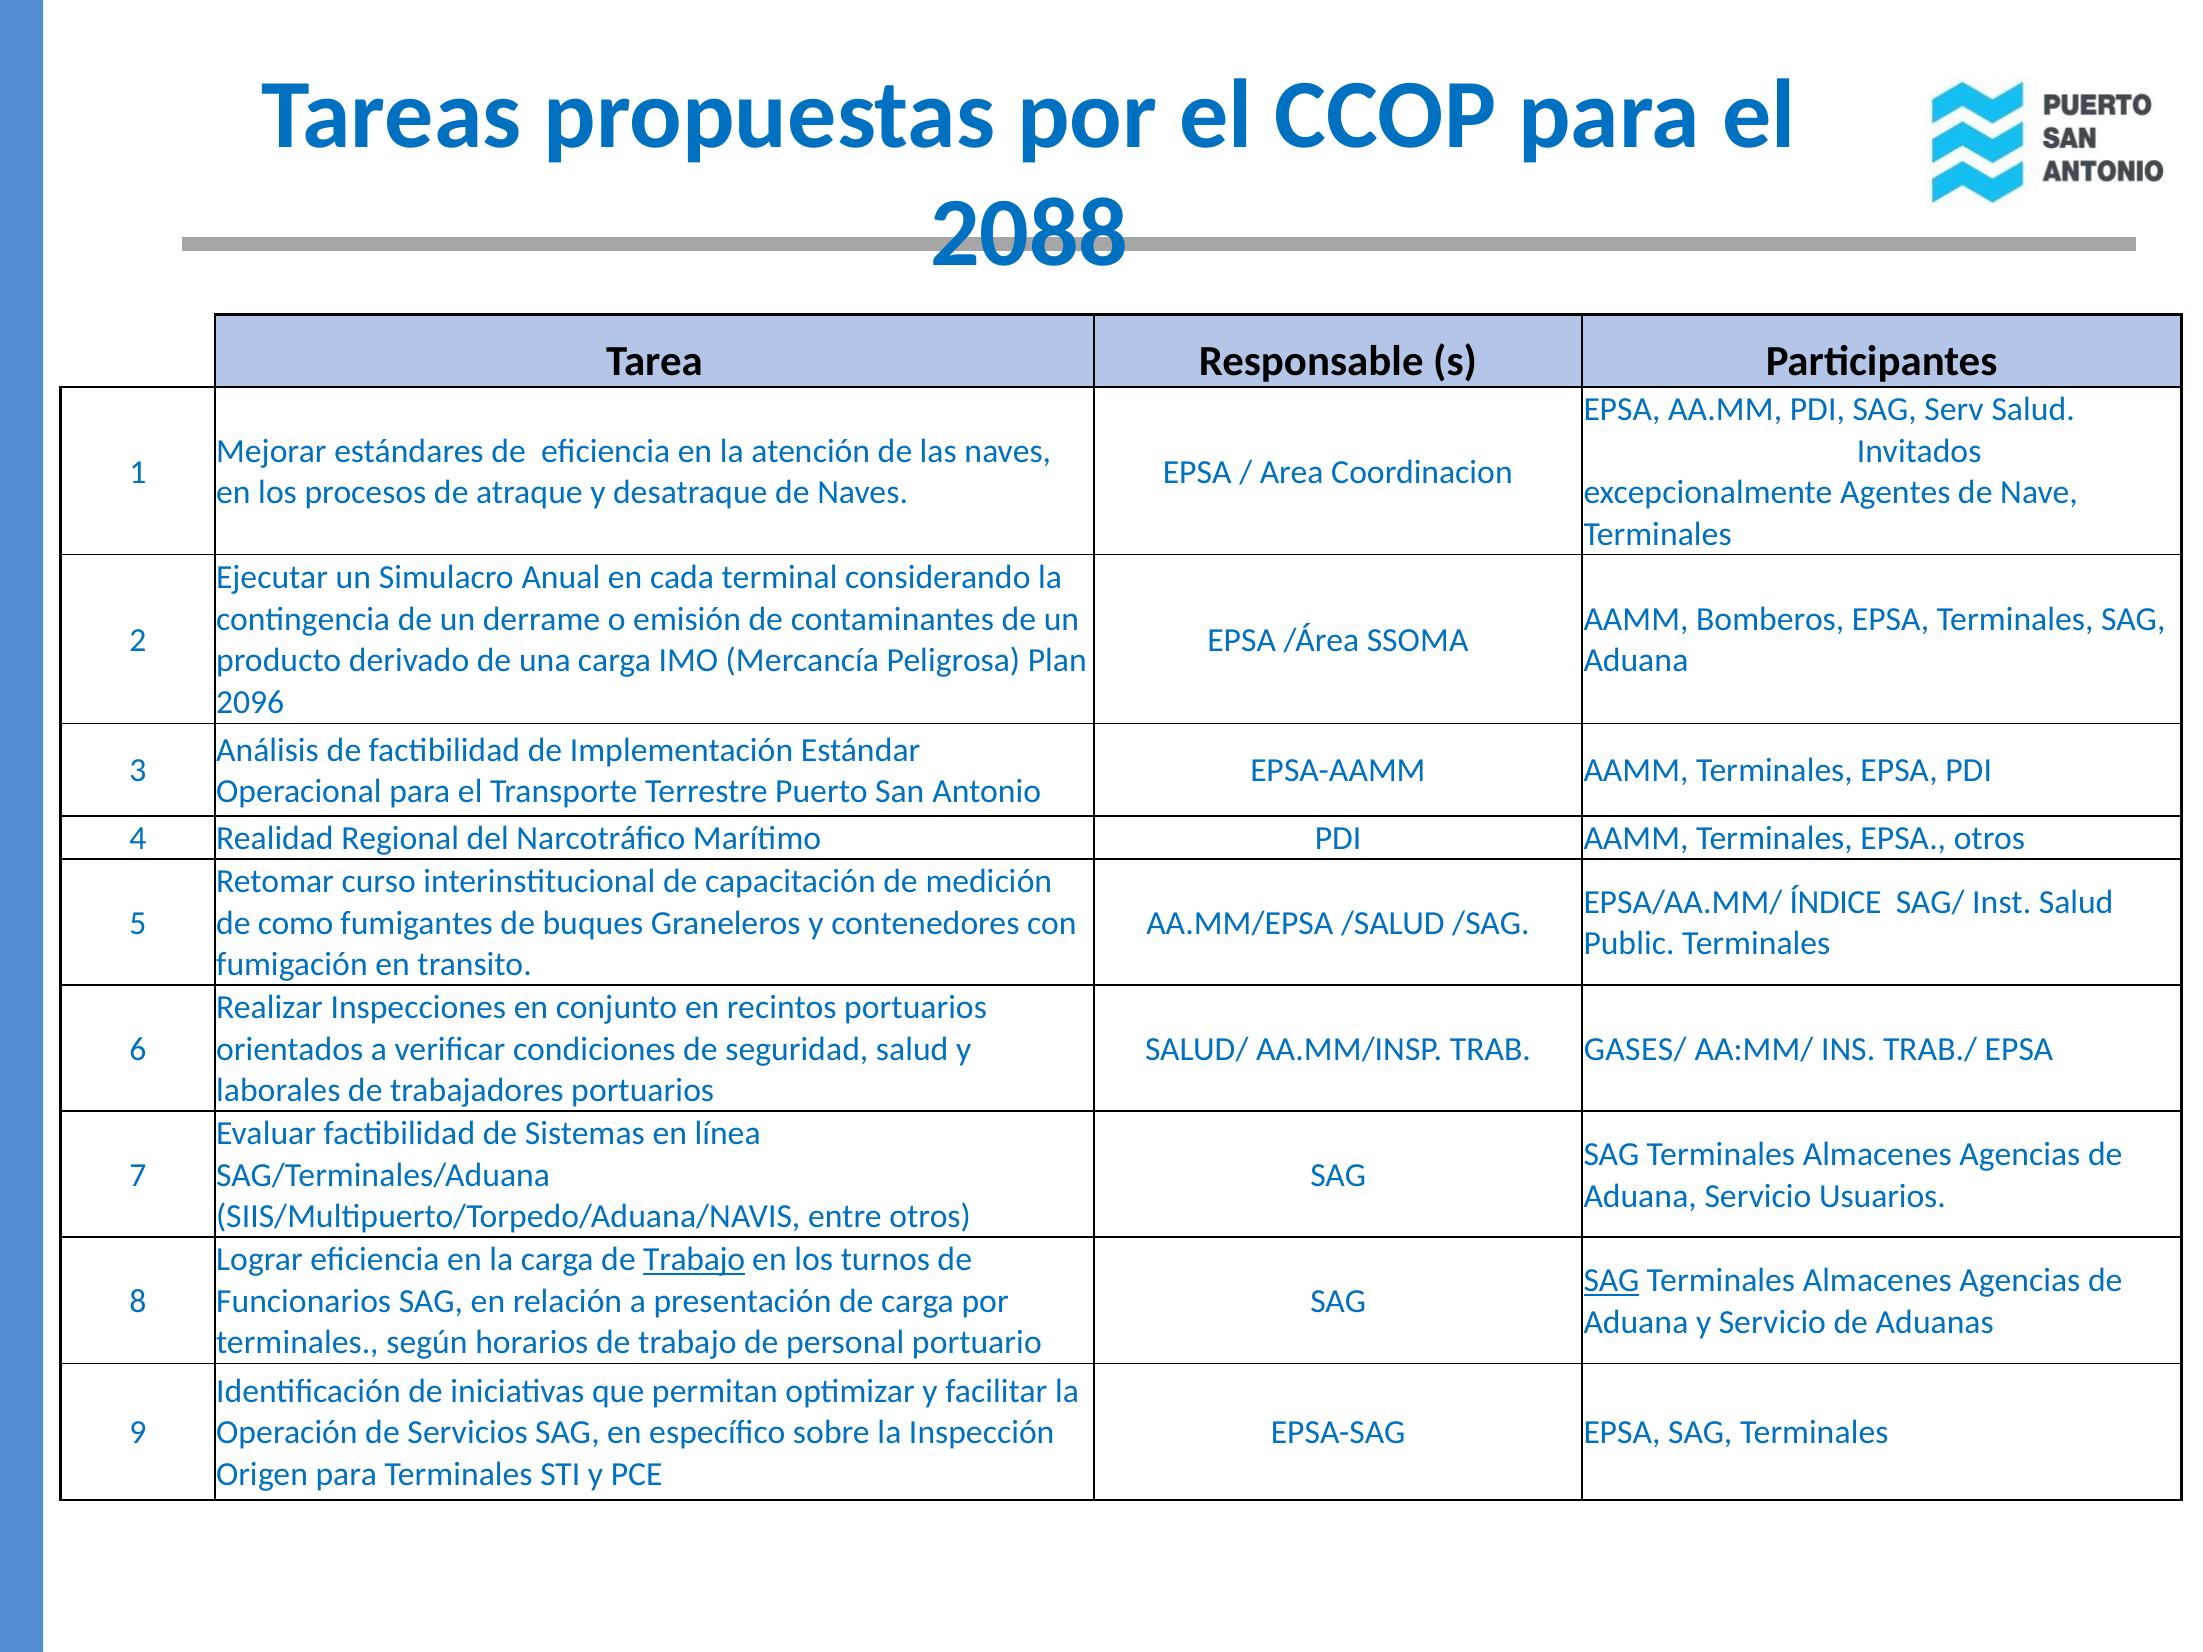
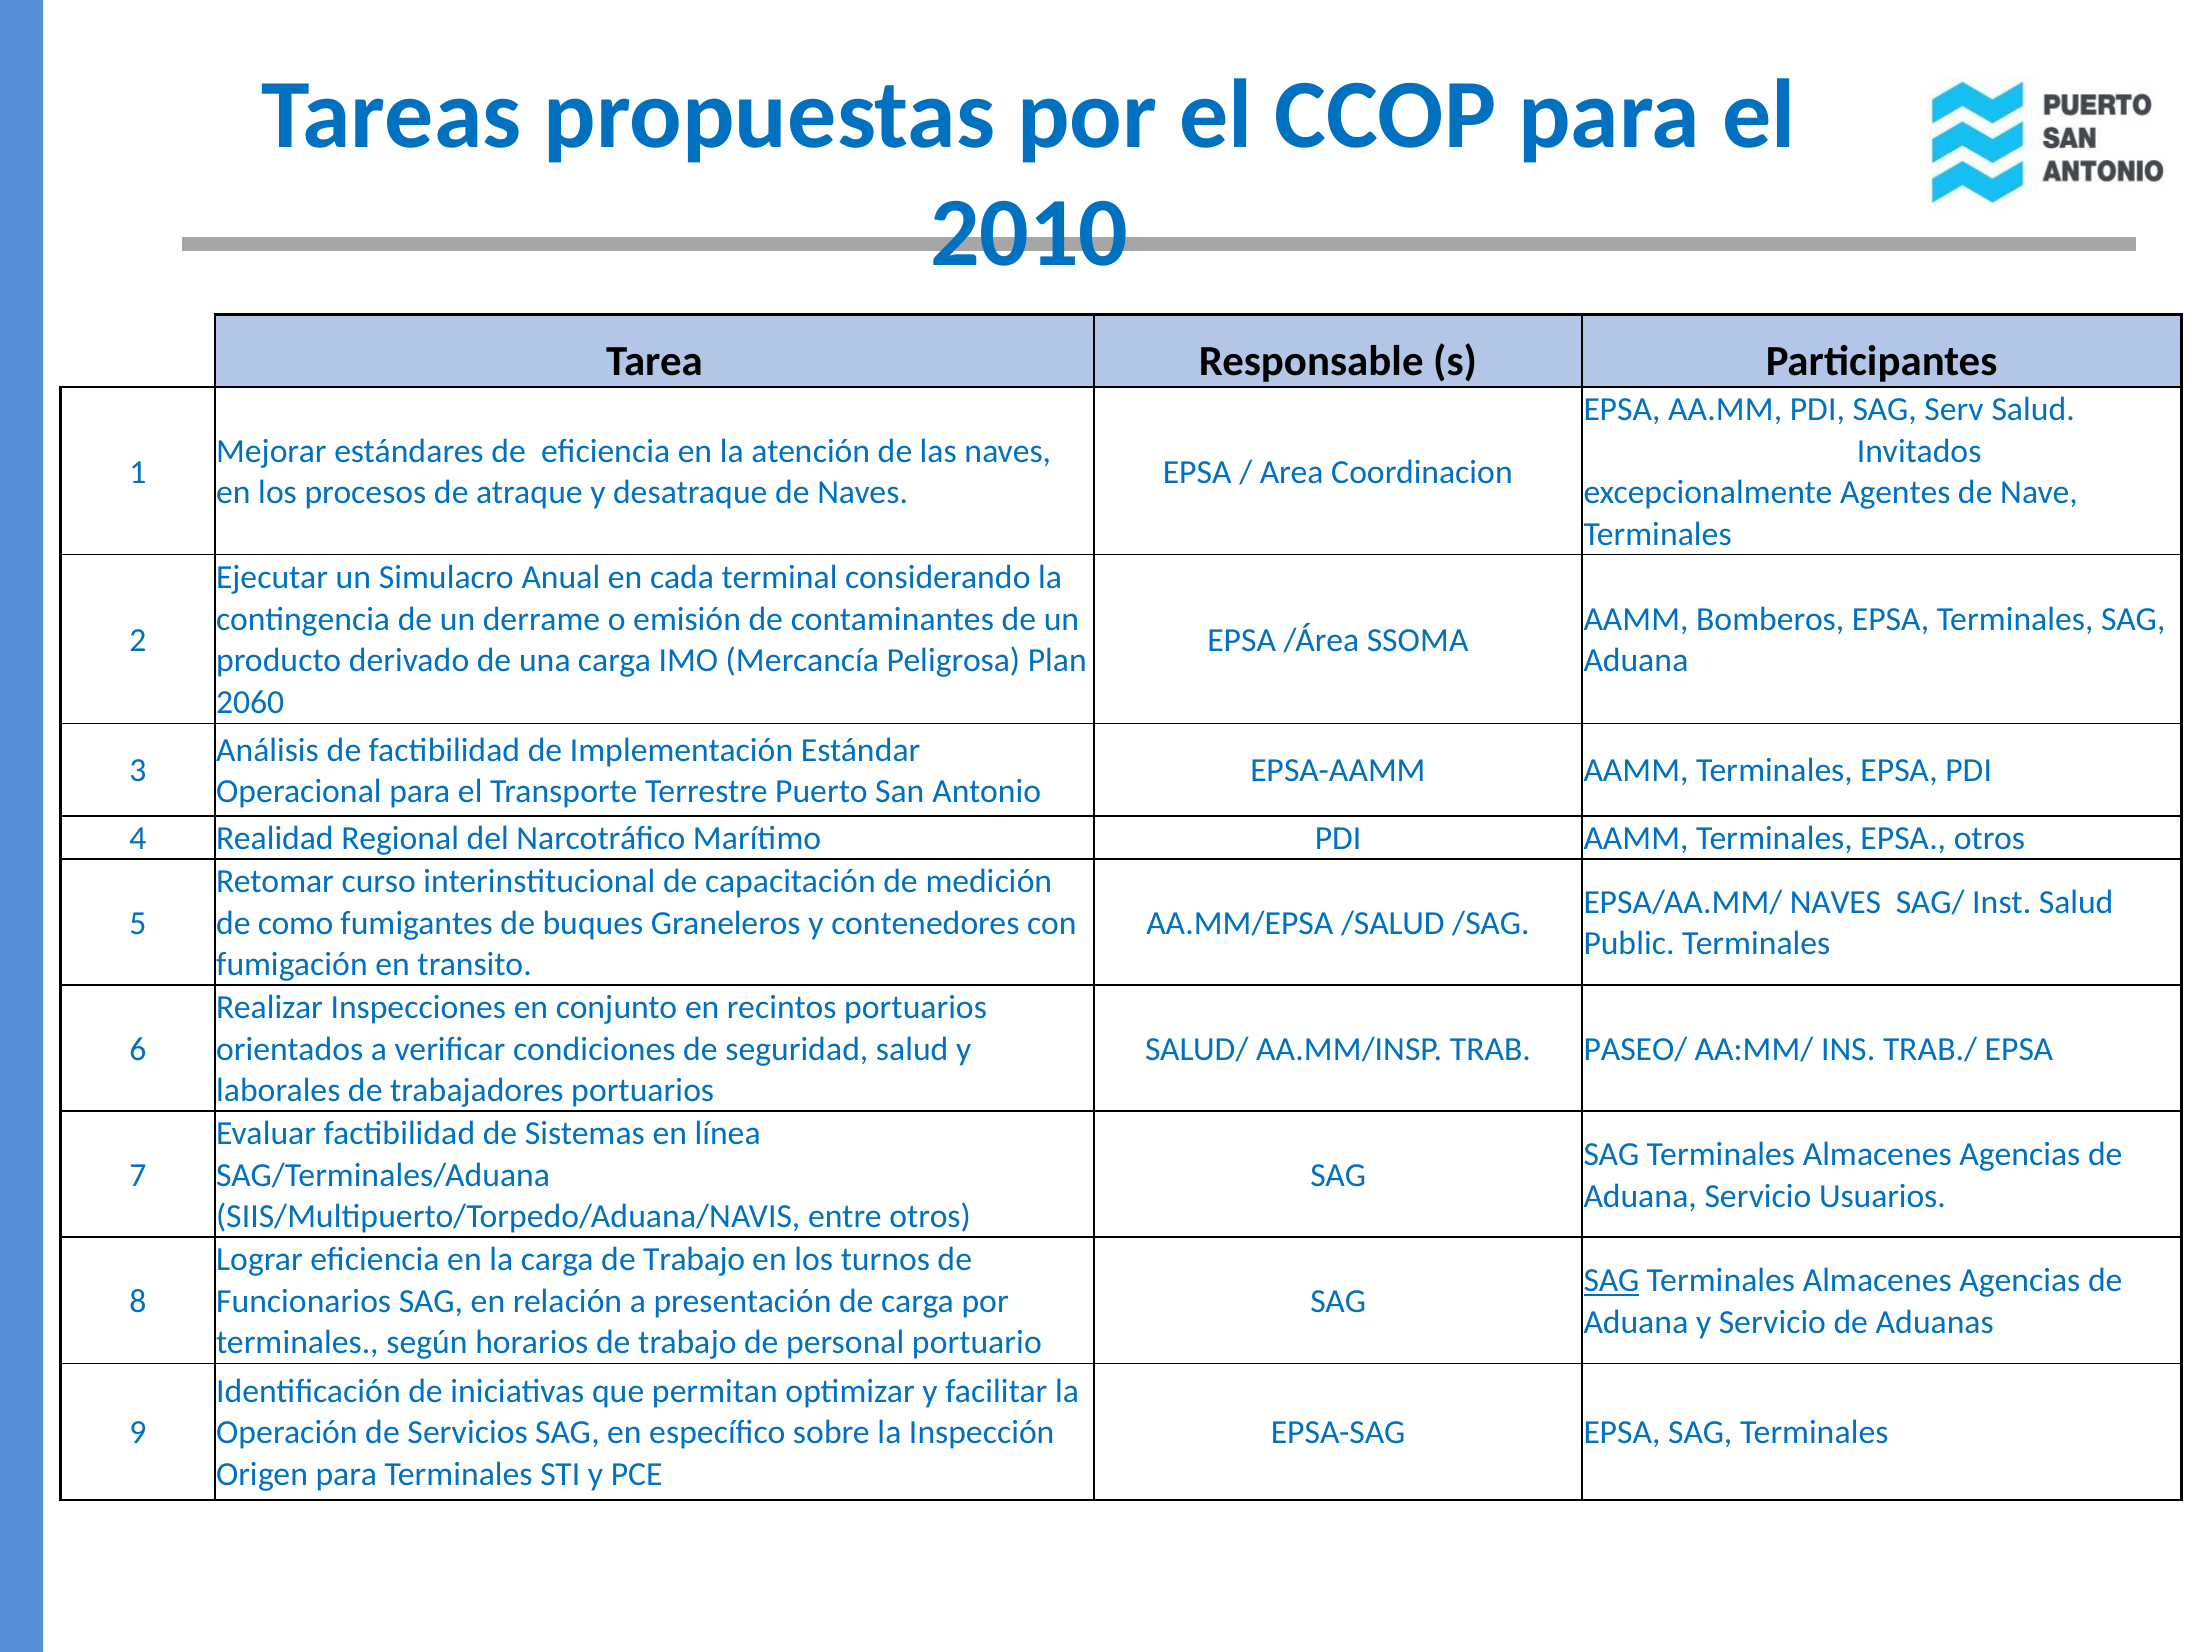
2088: 2088 -> 2010
2096: 2096 -> 2060
EPSA/AA.MM/ ÍNDICE: ÍNDICE -> NAVES
GASES/: GASES/ -> PASEO/
Trabajo at (694, 1260) underline: present -> none
